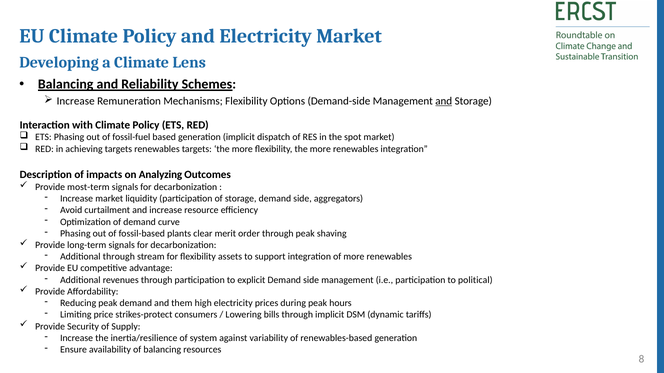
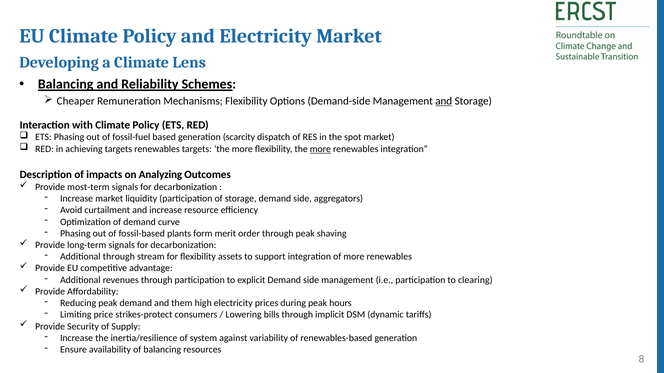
Increase at (76, 101): Increase -> Cheaper
generation implicit: implicit -> scarcity
more at (320, 149) underline: none -> present
clear: clear -> form
political: political -> clearing
